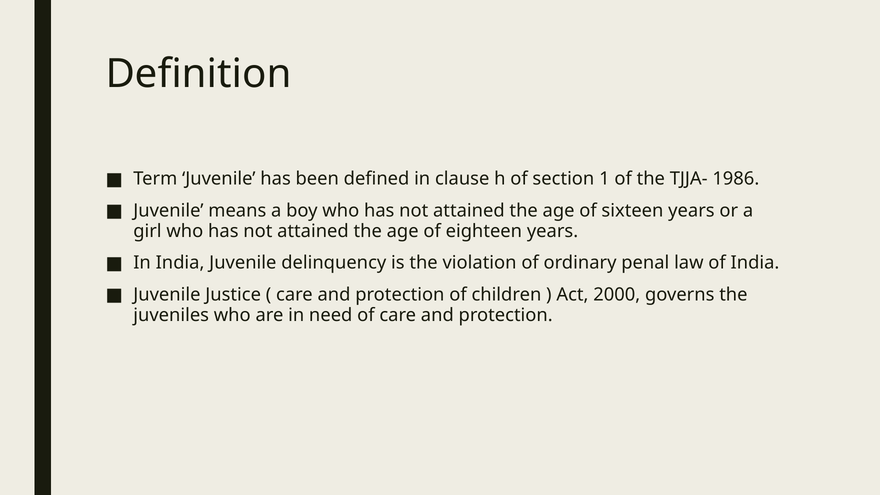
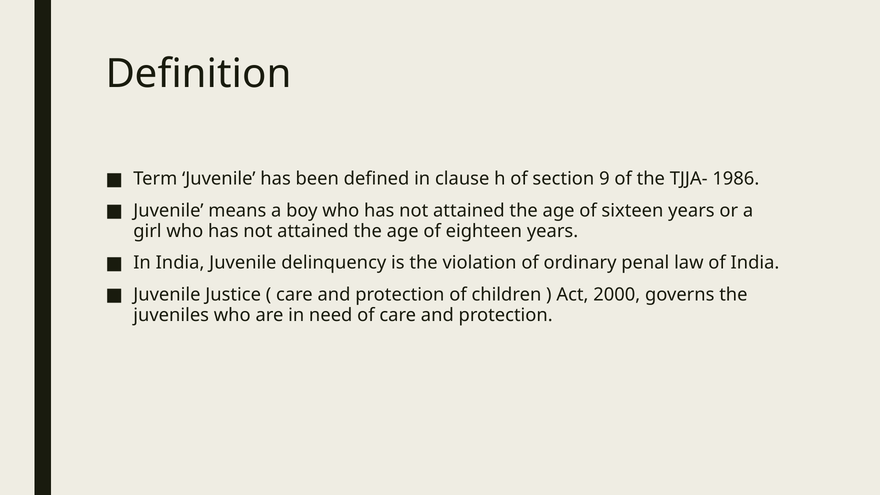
1: 1 -> 9
